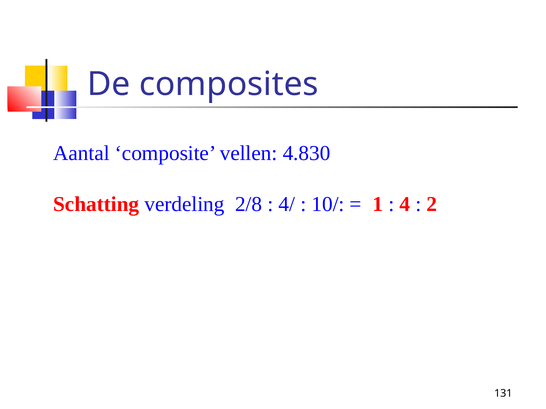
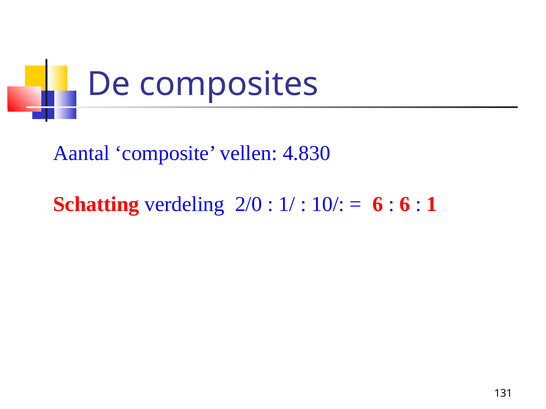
2/8: 2/8 -> 2/0
4/: 4/ -> 1/
1 at (378, 204): 1 -> 6
4 at (405, 204): 4 -> 6
2: 2 -> 1
